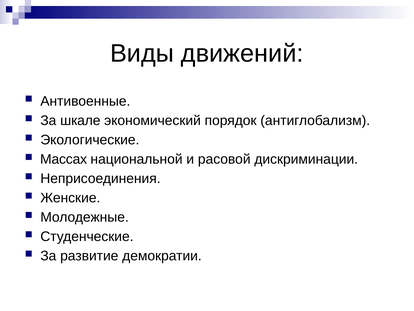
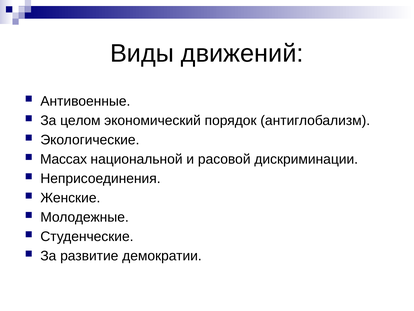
шкале: шкале -> целом
